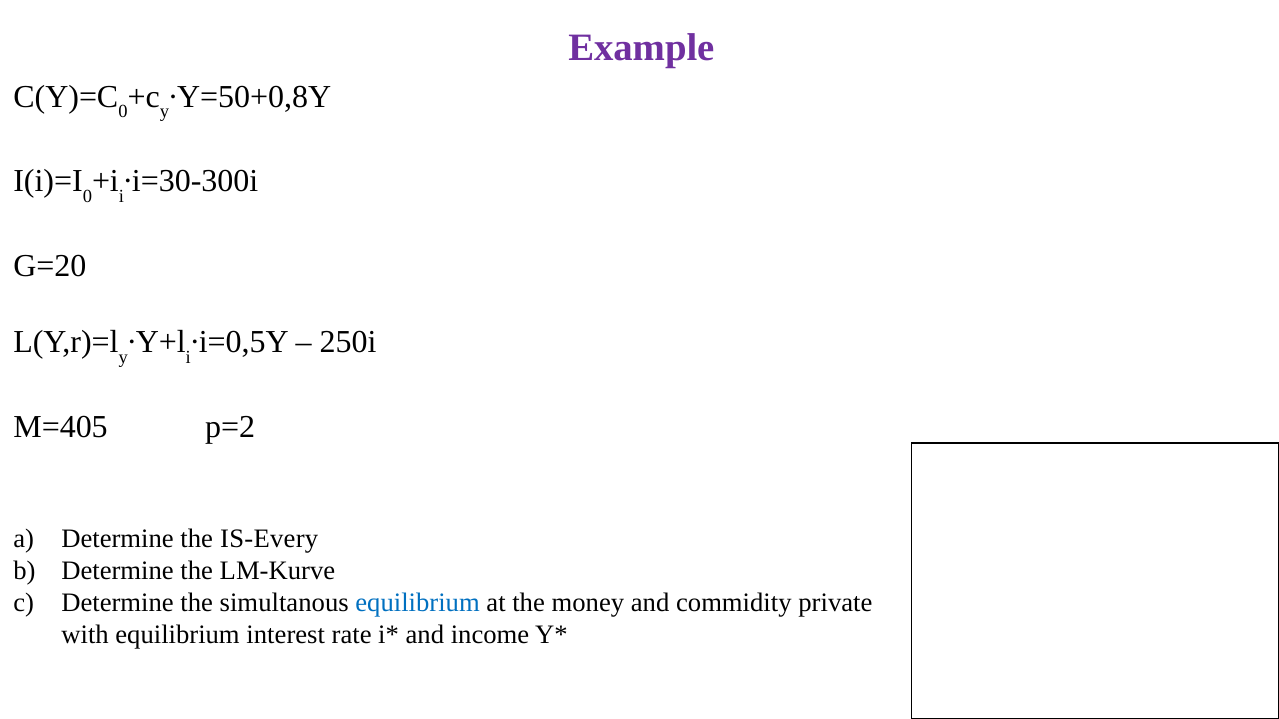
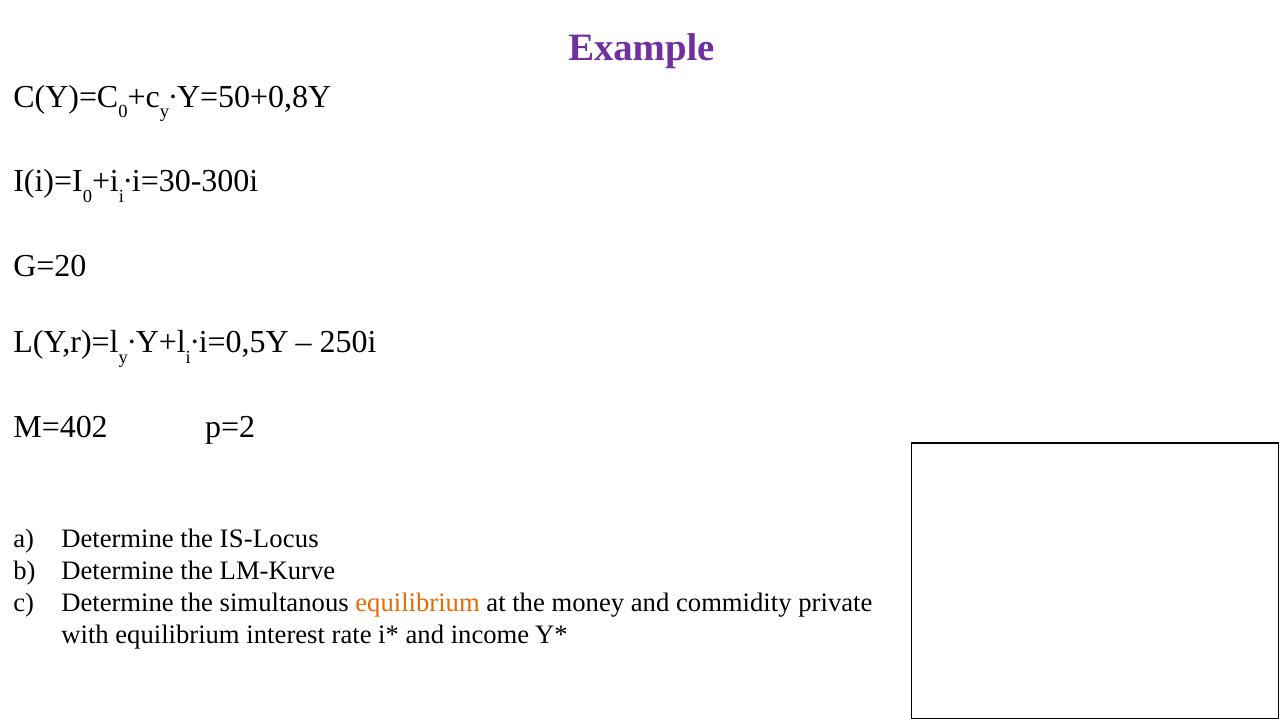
M=405: M=405 -> M=402
IS-Every: IS-Every -> IS-Locus
equilibrium at (418, 603) colour: blue -> orange
